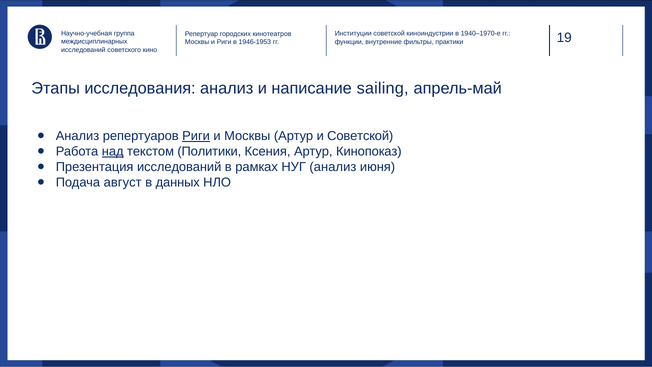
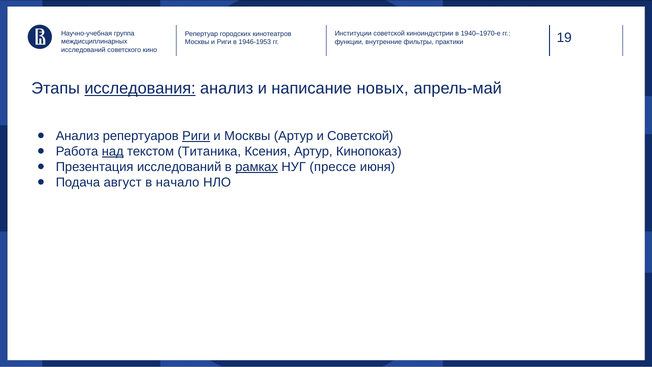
исследования underline: none -> present
sailing: sailing -> новых
Политики: Политики -> Титаника
рамках underline: none -> present
НУГ анализ: анализ -> прессе
данных: данных -> начало
